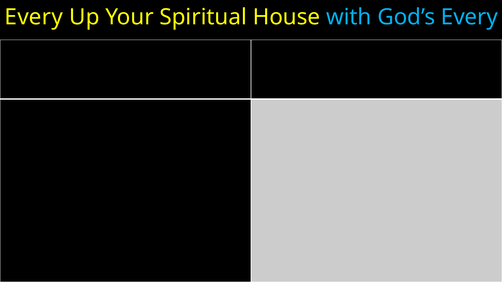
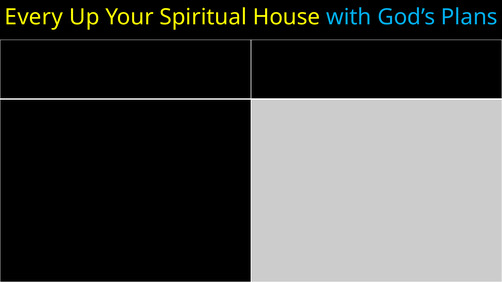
God’s Every: Every -> Plans
